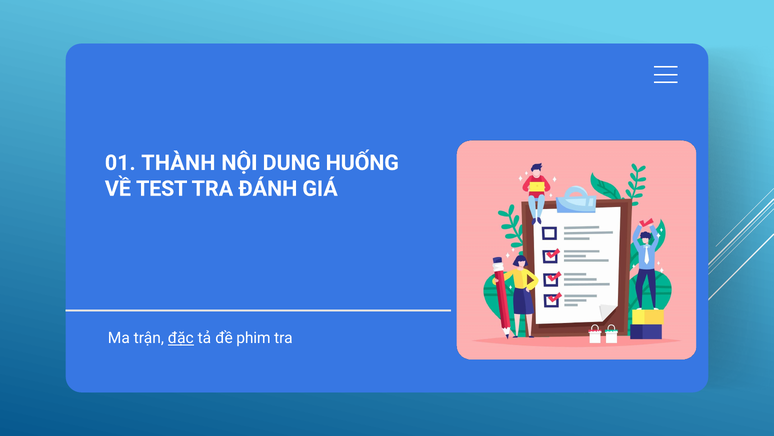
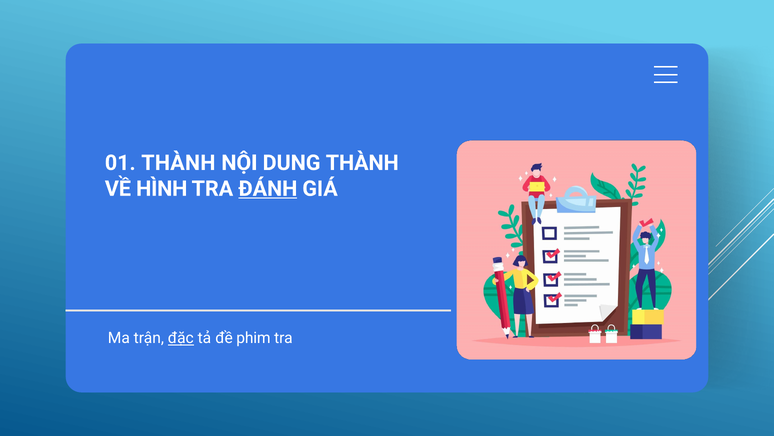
DUNG HUỐNG: HUỐNG -> THÀNH
TEST: TEST -> HÌNH
ĐÁNH underline: none -> present
